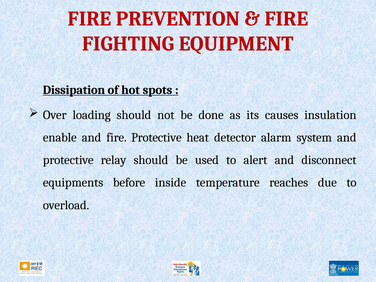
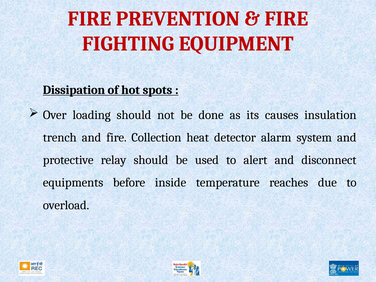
enable: enable -> trench
fire Protective: Protective -> Collection
